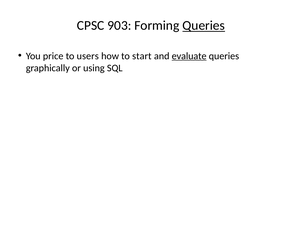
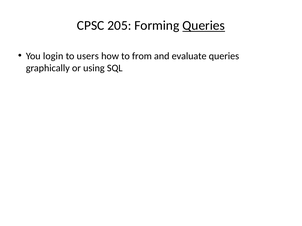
903: 903 -> 205
price: price -> login
start: start -> from
evaluate underline: present -> none
